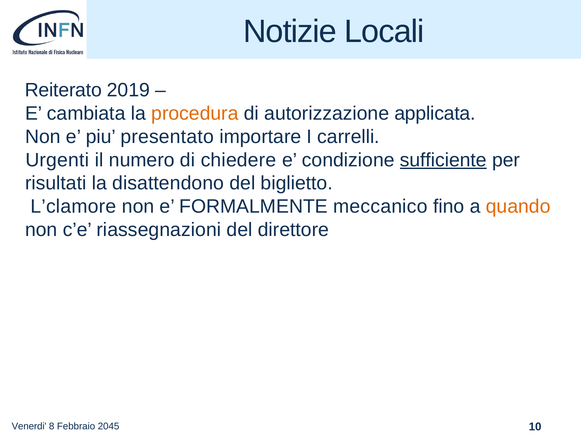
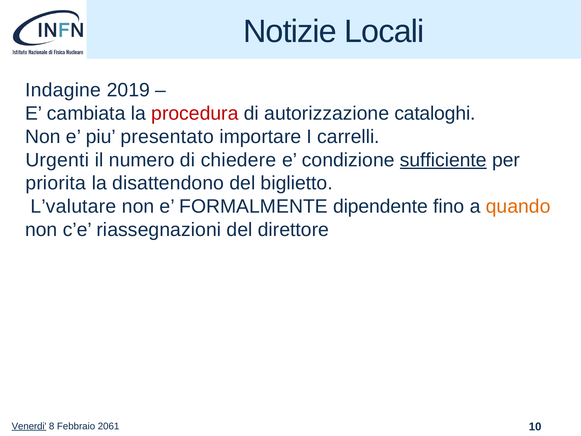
Reiterato: Reiterato -> Indagine
procedura colour: orange -> red
applicata: applicata -> cataloghi
risultati: risultati -> priorita
L’clamore: L’clamore -> L’valutare
meccanico: meccanico -> dipendente
Venerdi underline: none -> present
2045: 2045 -> 2061
